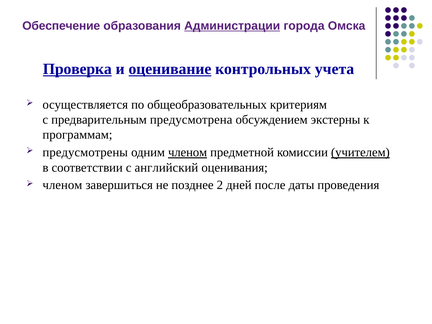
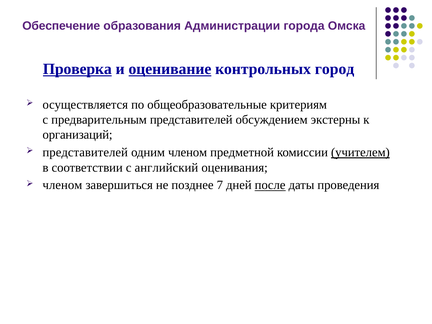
Администрации underline: present -> none
учета: учета -> город
общеобразовательных: общеобразовательных -> общеобразовательные
предварительным предусмотрена: предусмотрена -> представителей
программам: программам -> организаций
предусмотрены at (85, 152): предусмотрены -> представителей
членом at (188, 152) underline: present -> none
2: 2 -> 7
после underline: none -> present
